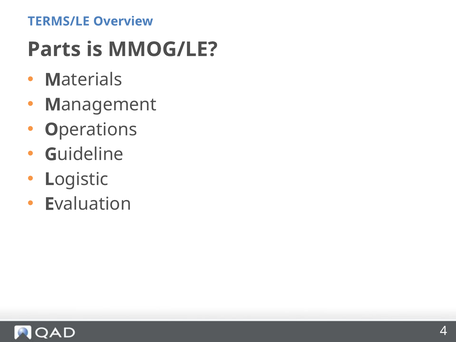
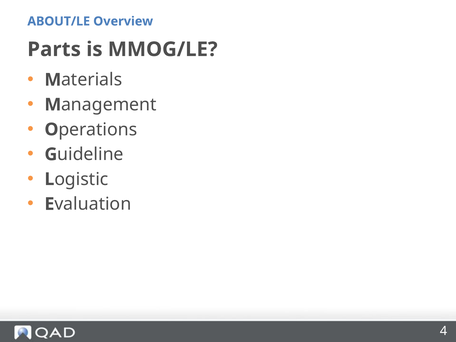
TERMS/LE: TERMS/LE -> ABOUT/LE
